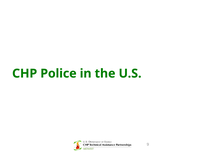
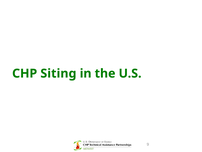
Police: Police -> Siting
